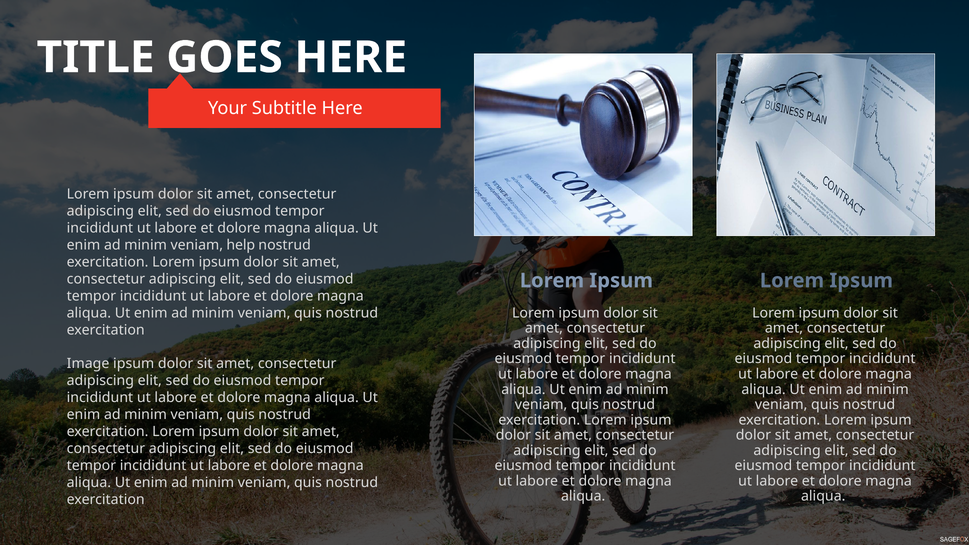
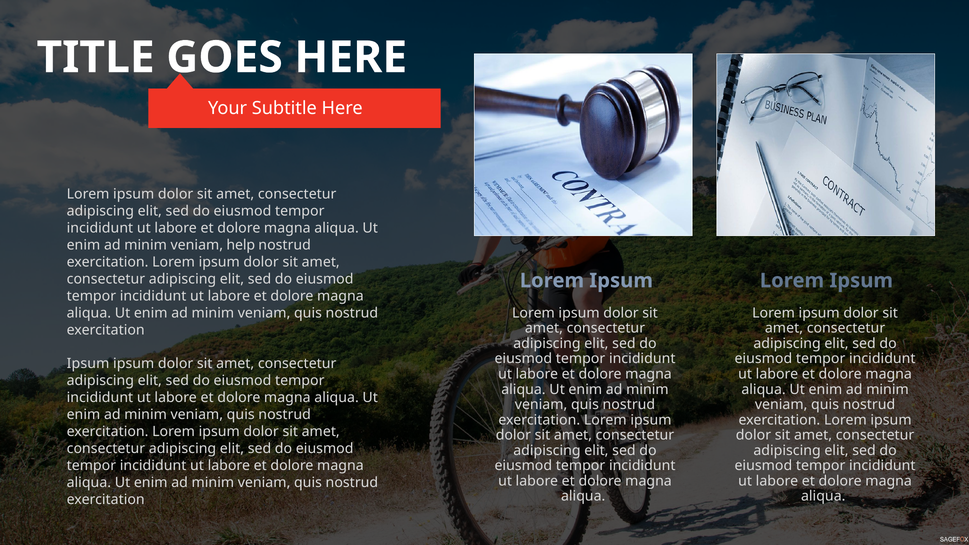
Image at (88, 364): Image -> Ipsum
